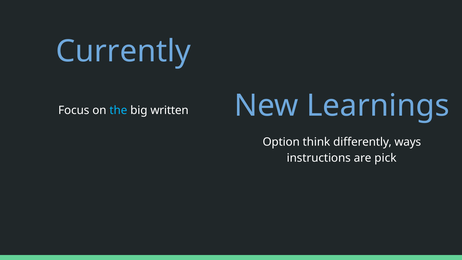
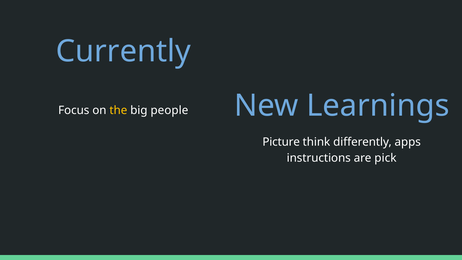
the colour: light blue -> yellow
written: written -> people
Option: Option -> Picture
ways: ways -> apps
